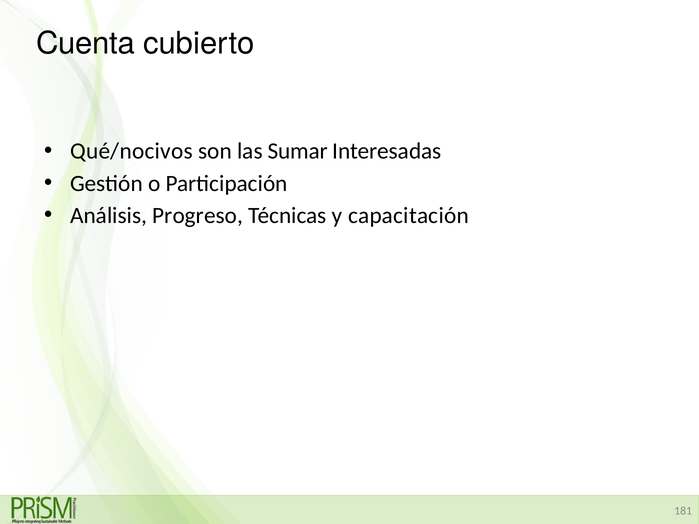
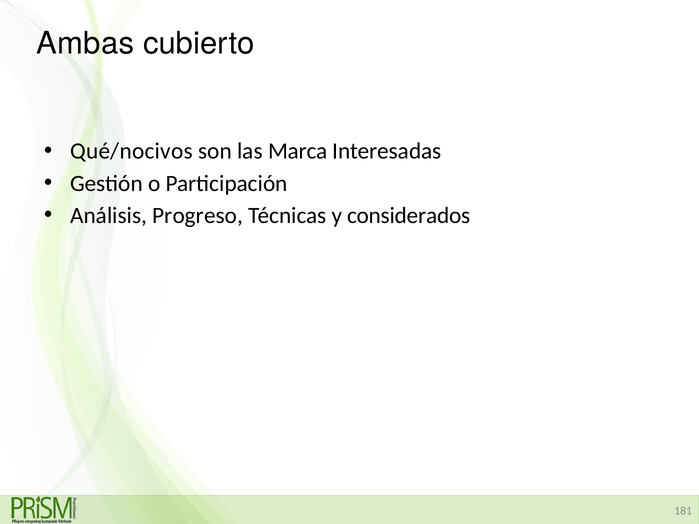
Cuenta: Cuenta -> Ambas
Sumar: Sumar -> Marca
capacitación: capacitación -> considerados
